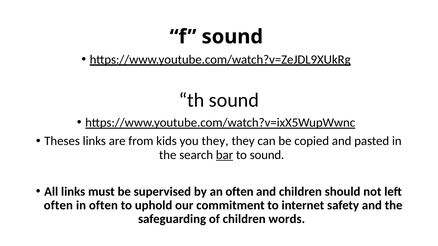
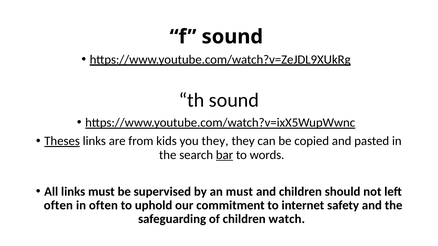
Theses underline: none -> present
to sound: sound -> words
an often: often -> must
words: words -> watch
